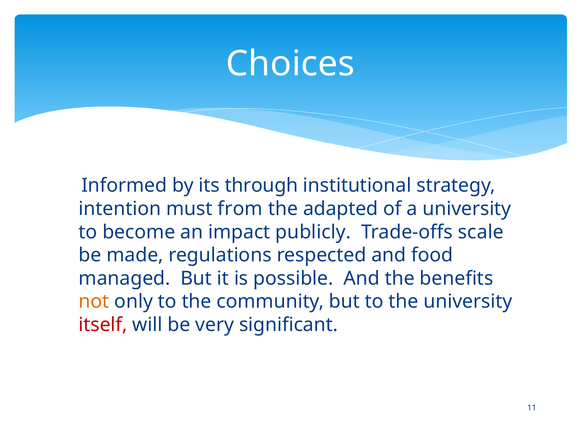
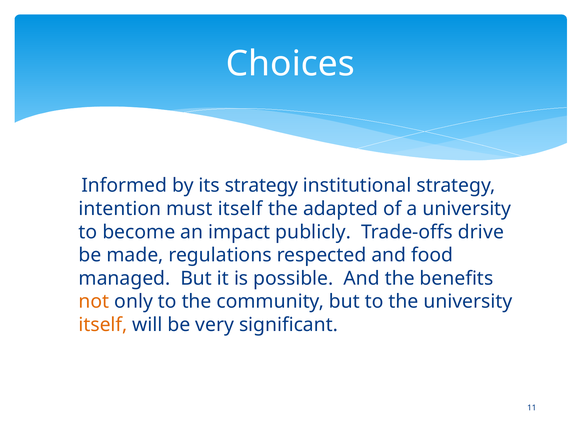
its through: through -> strategy
must from: from -> itself
scale: scale -> drive
itself at (103, 325) colour: red -> orange
